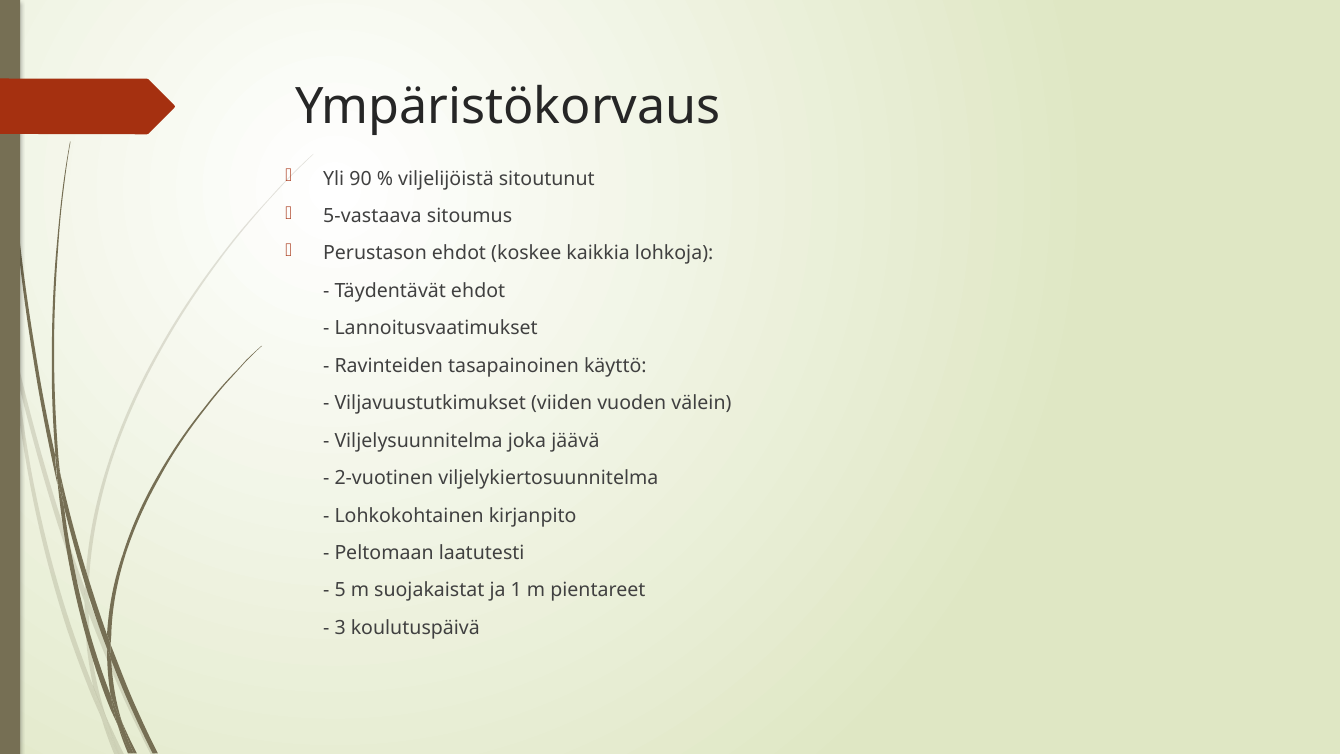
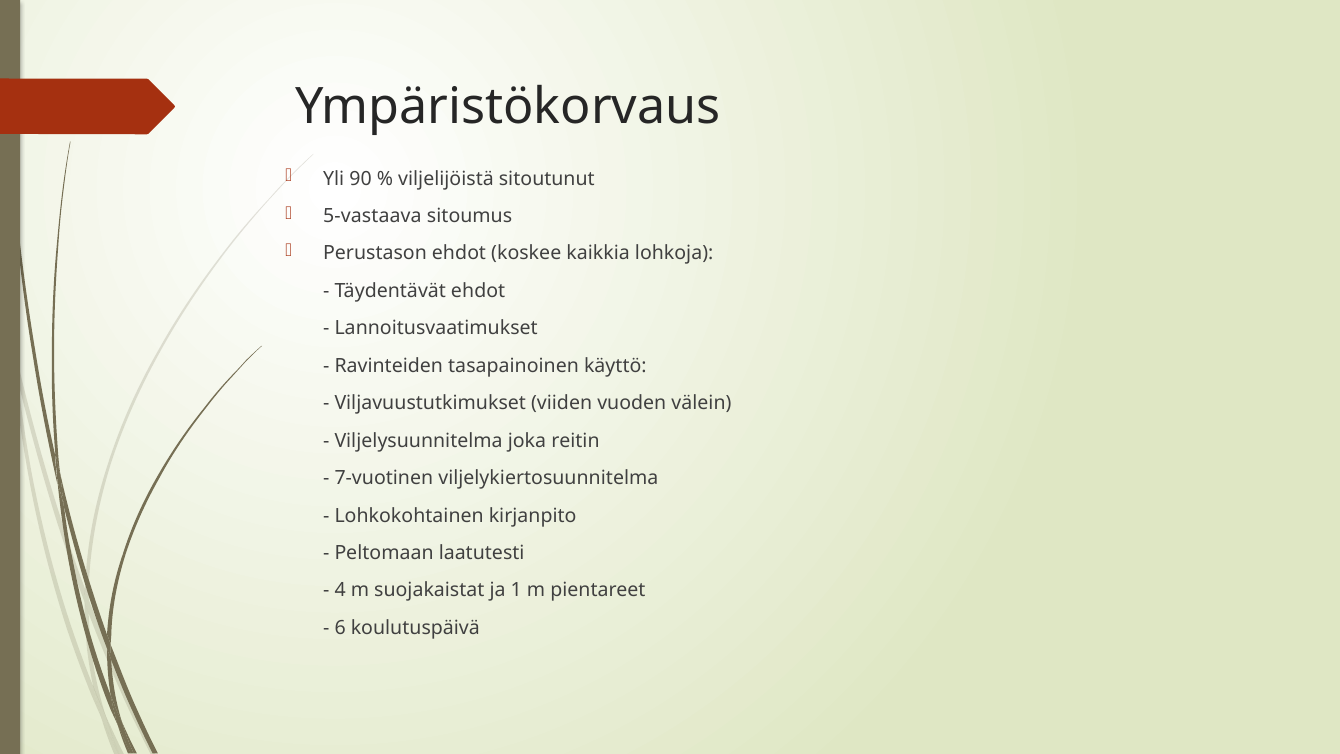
jäävä: jäävä -> reitin
2-vuotinen: 2-vuotinen -> 7-vuotinen
5: 5 -> 4
3: 3 -> 6
